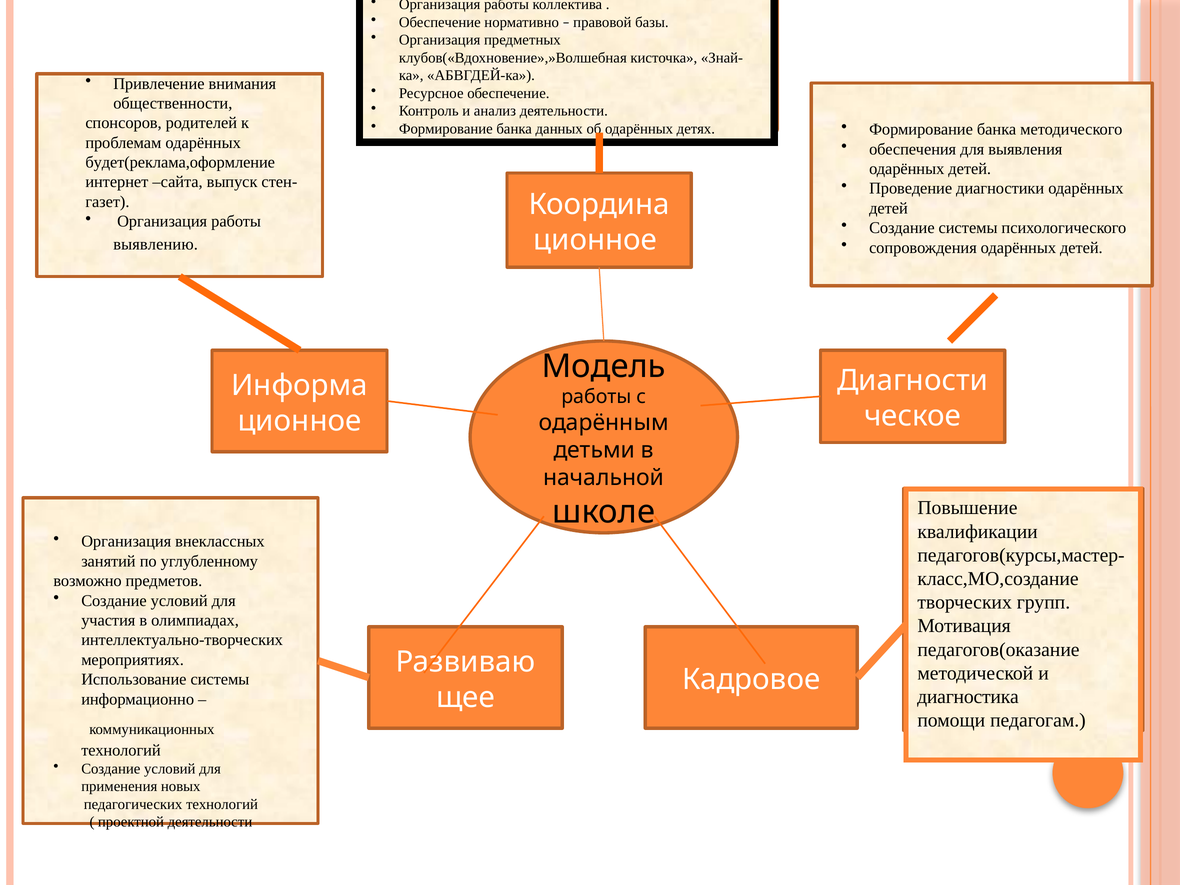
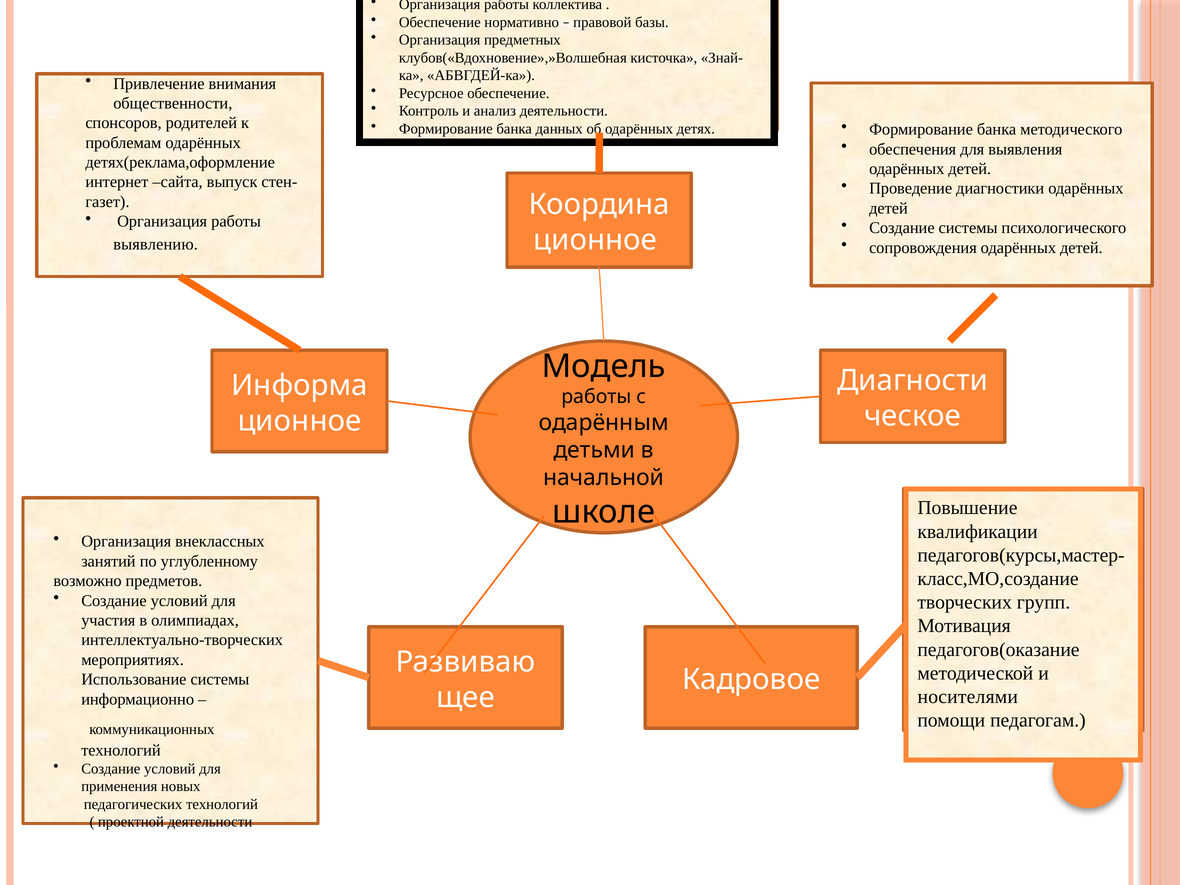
будет(реклама,оформление: будет(реклама,оформление -> детях(реклама,оформление
диагностика: диагностика -> носителями
